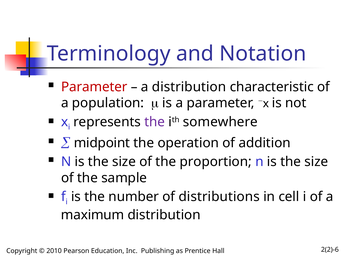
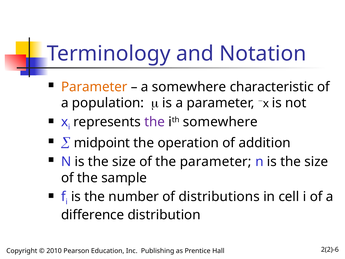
Parameter at (94, 87) colour: red -> orange
a distribution: distribution -> somewhere
the proportion: proportion -> parameter
maximum: maximum -> difference
